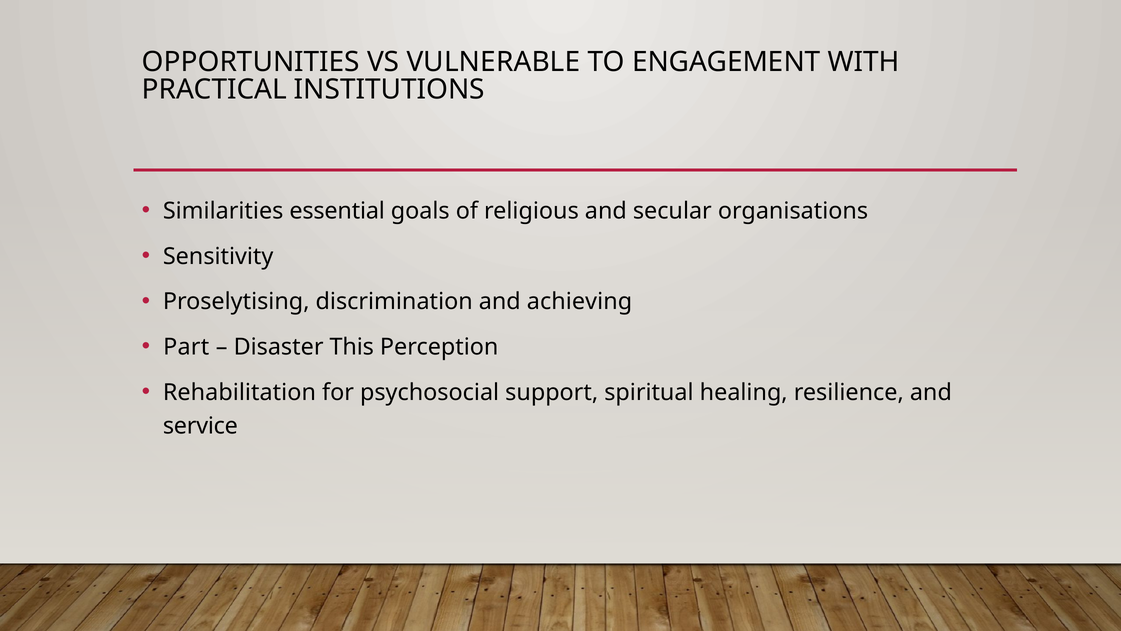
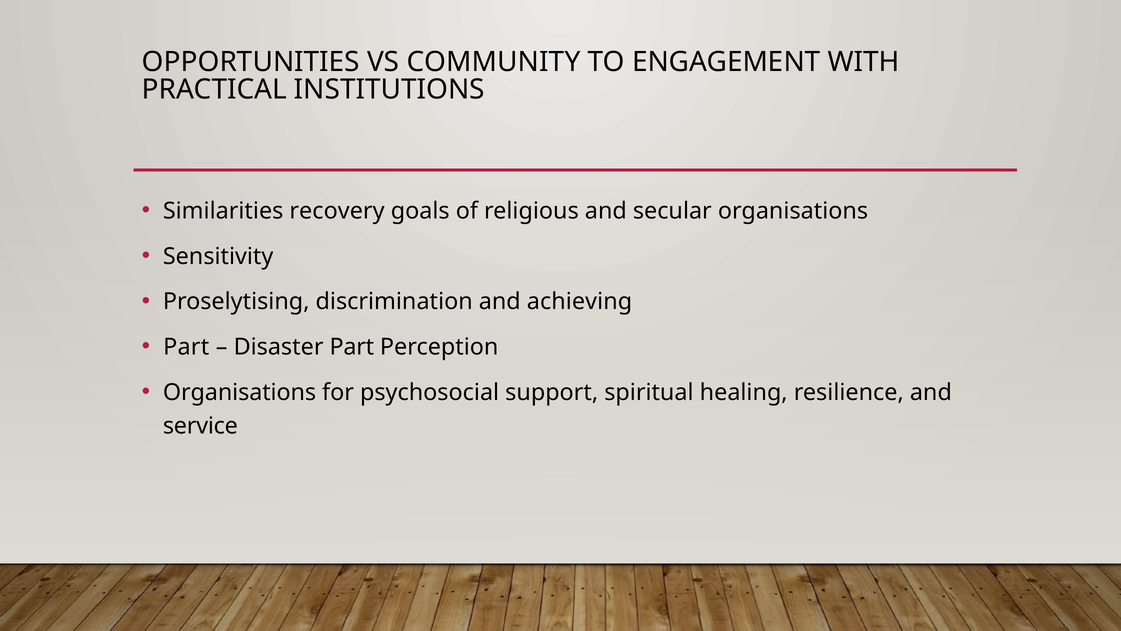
VULNERABLE: VULNERABLE -> COMMUNITY
essential: essential -> recovery
Disaster This: This -> Part
Rehabilitation at (239, 392): Rehabilitation -> Organisations
